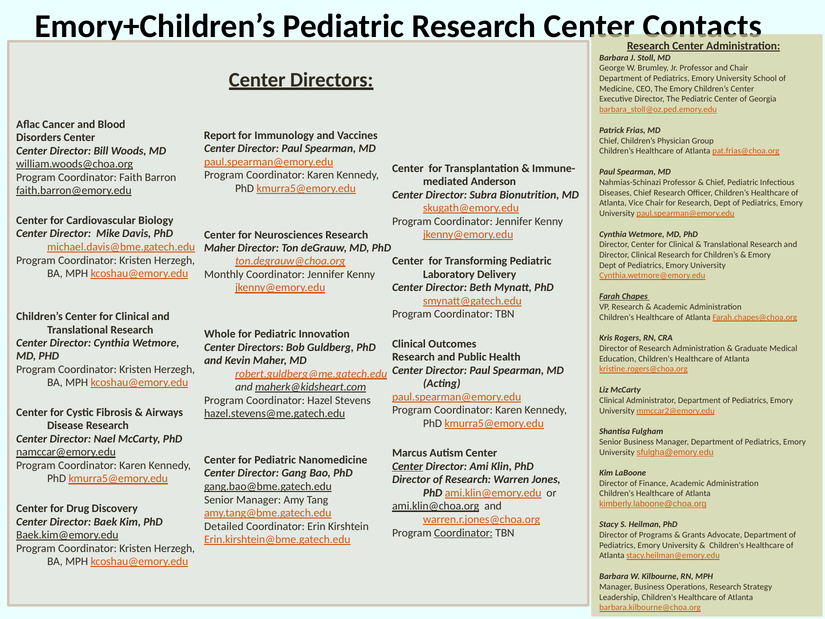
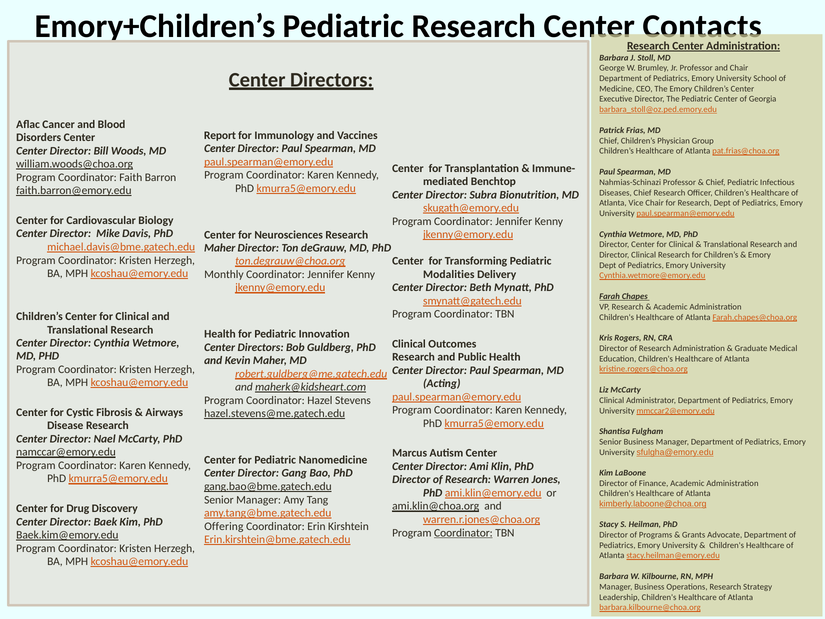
Anderson: Anderson -> Benchtop
Laboratory: Laboratory -> Modalities
Whole at (220, 334): Whole -> Health
Center at (408, 466) underline: present -> none
Detailed: Detailed -> Offering
